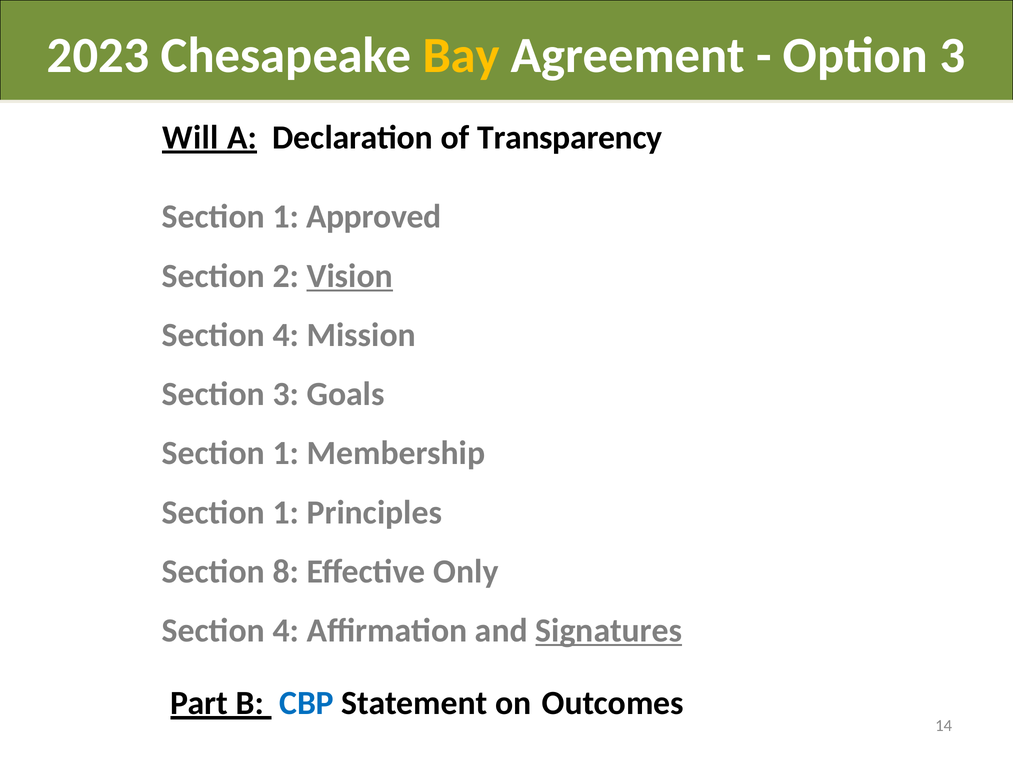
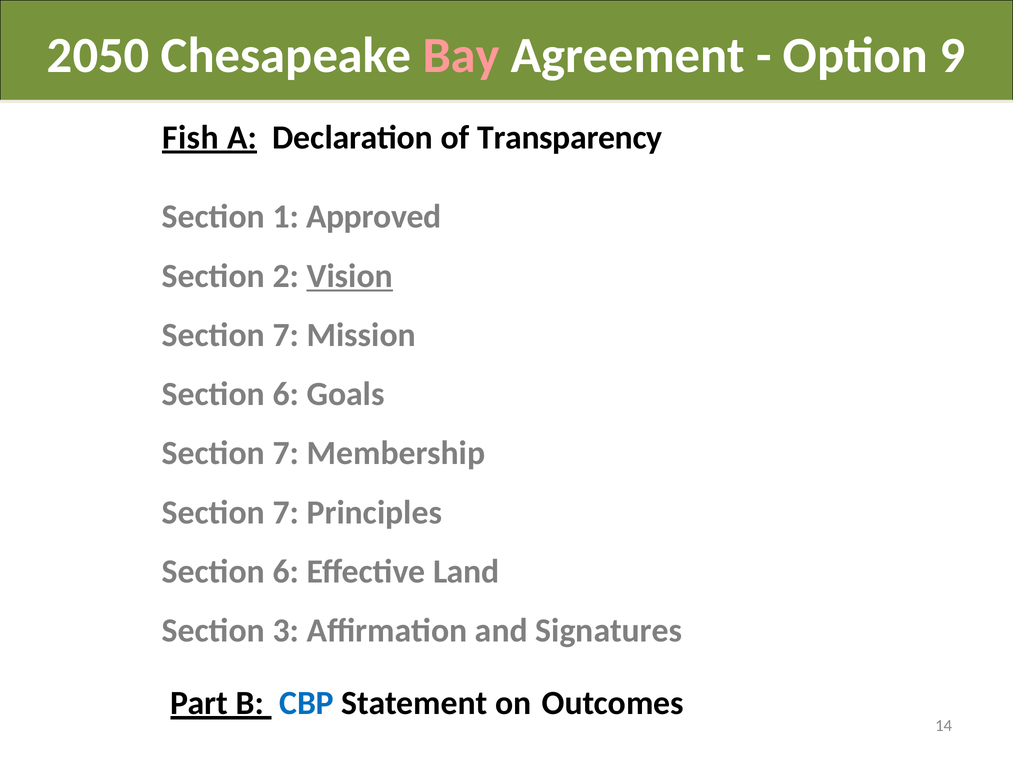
2023: 2023 -> 2050
Bay colour: yellow -> pink
Option 3: 3 -> 9
Will: Will -> Fish
4 at (286, 335): 4 -> 7
3 at (286, 394): 3 -> 6
1 at (286, 453): 1 -> 7
1 at (286, 512): 1 -> 7
8 at (286, 571): 8 -> 6
Only: Only -> Land
4 at (286, 630): 4 -> 3
Signatures underline: present -> none
